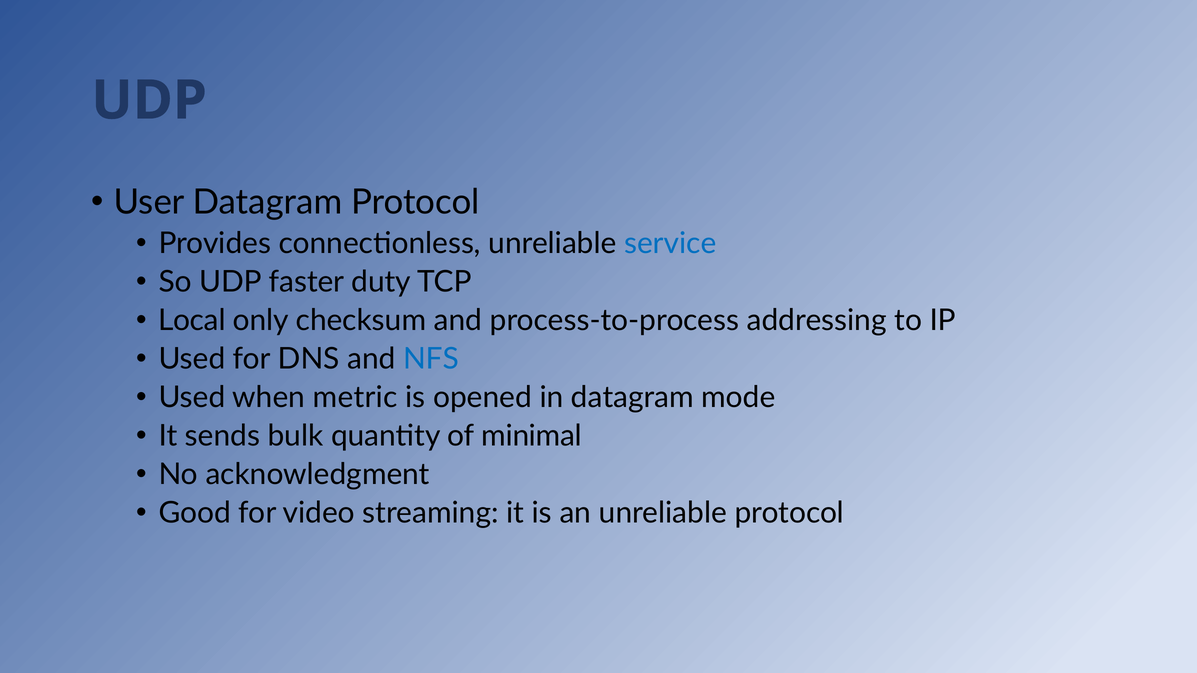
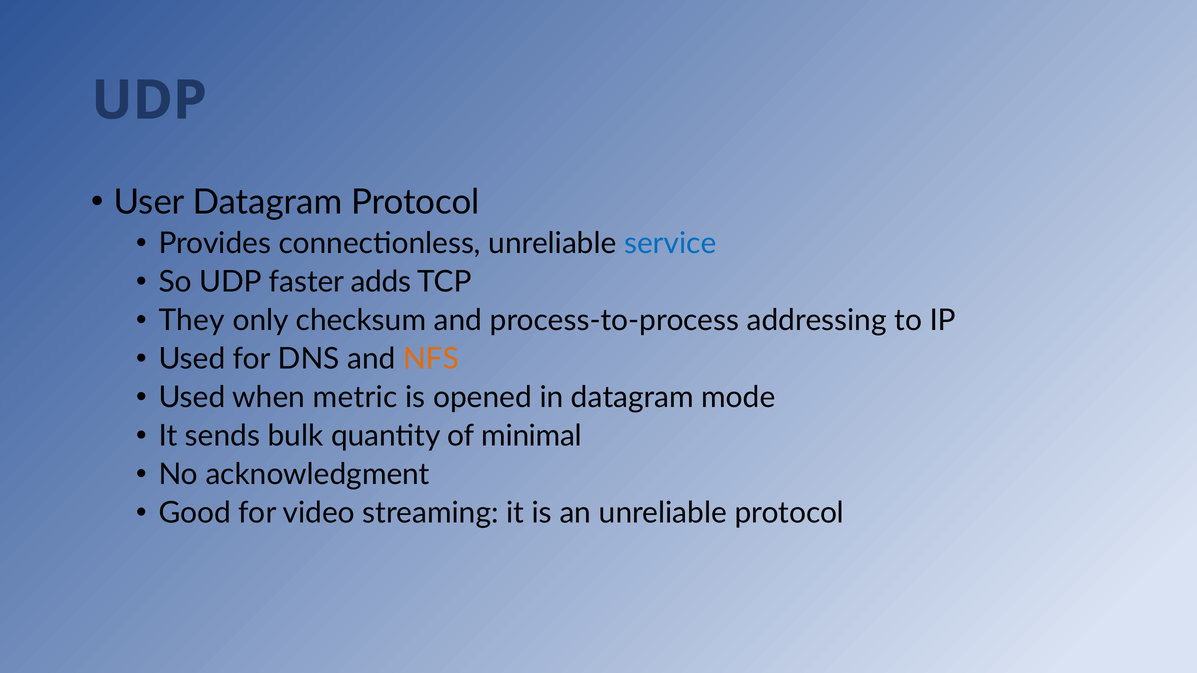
duty: duty -> adds
Local: Local -> They
NFS colour: blue -> orange
